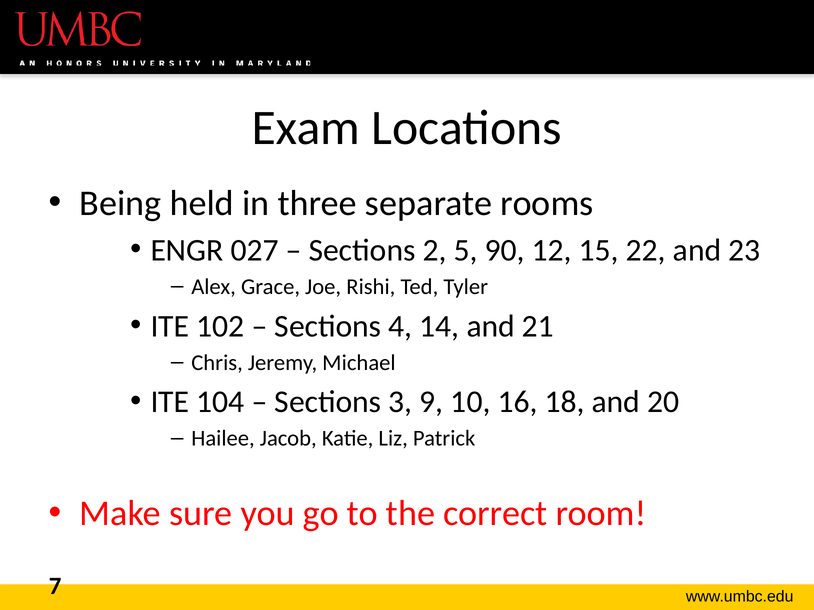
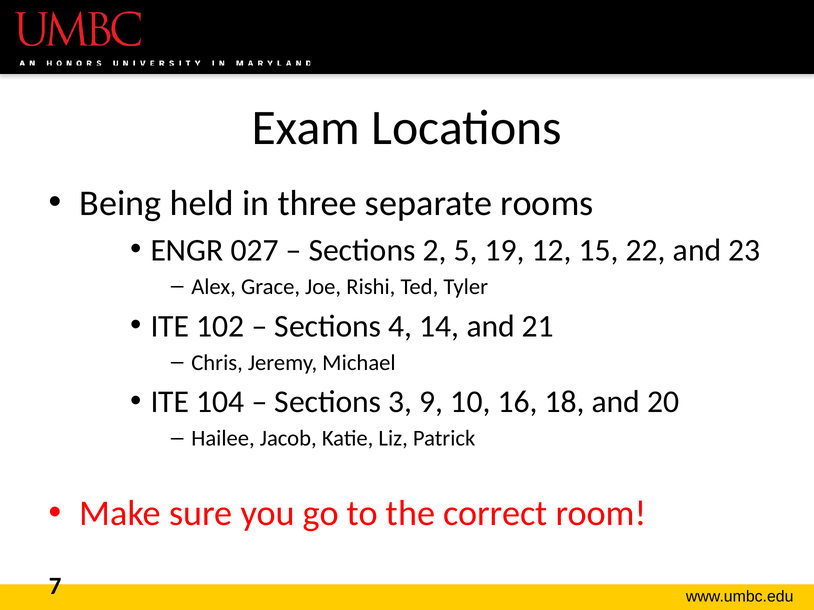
90: 90 -> 19
